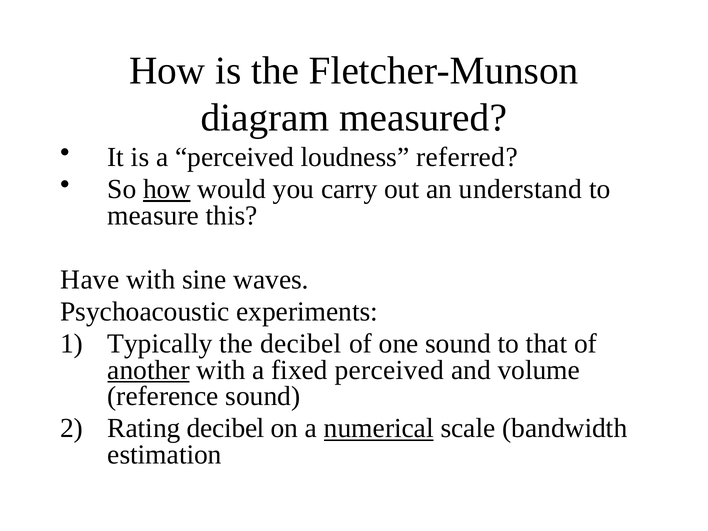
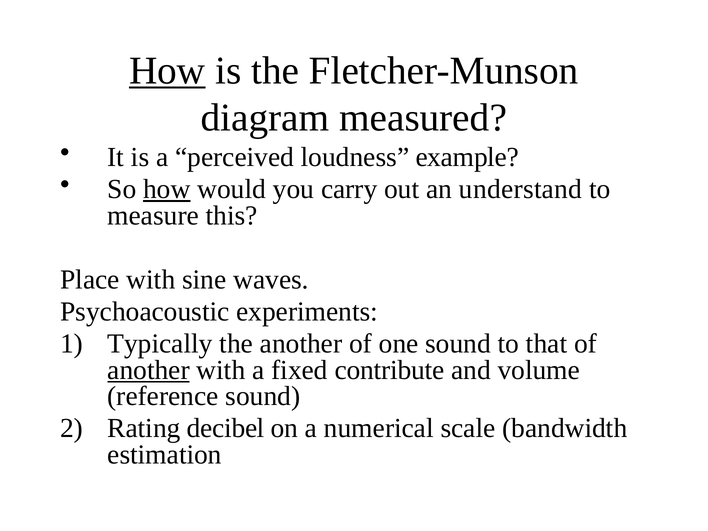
How at (167, 71) underline: none -> present
referred: referred -> example
Have: Have -> Place
the decibel: decibel -> another
fixed perceived: perceived -> contribute
numerical underline: present -> none
